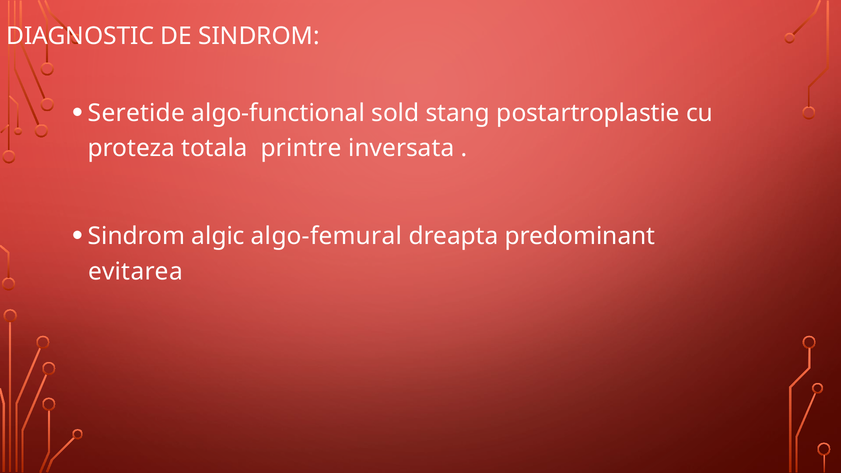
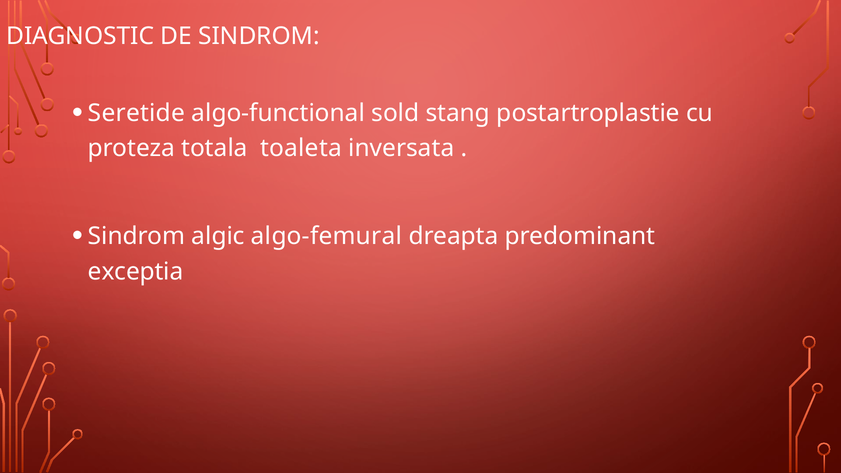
printre: printre -> toaleta
evitarea: evitarea -> exceptia
